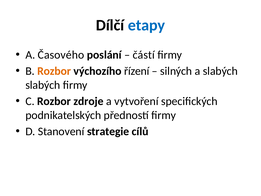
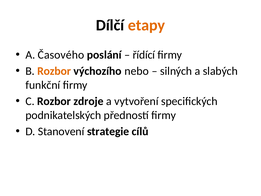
etapy colour: blue -> orange
částí: částí -> řídící
řízení: řízení -> nebo
slabých at (43, 85): slabých -> funkční
